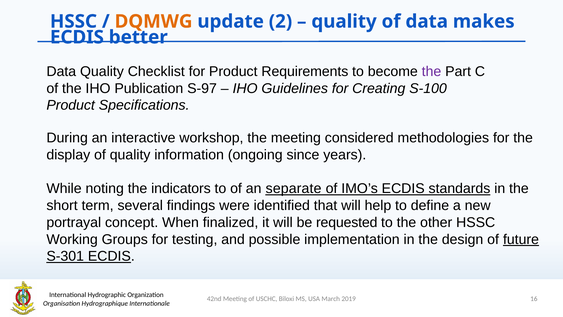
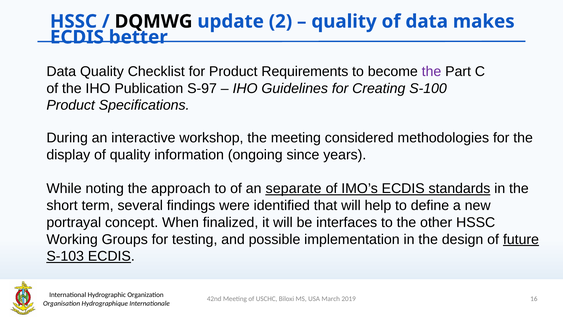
DQMWG colour: orange -> black
indicators: indicators -> approach
requested: requested -> interfaces
S-301: S-301 -> S-103
